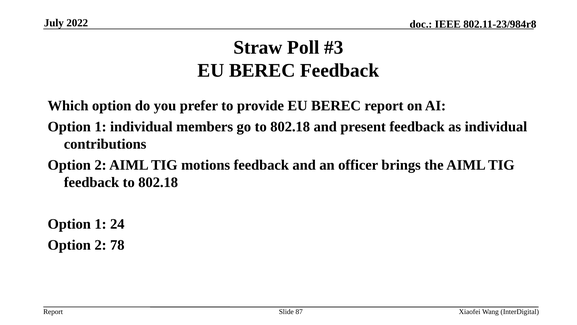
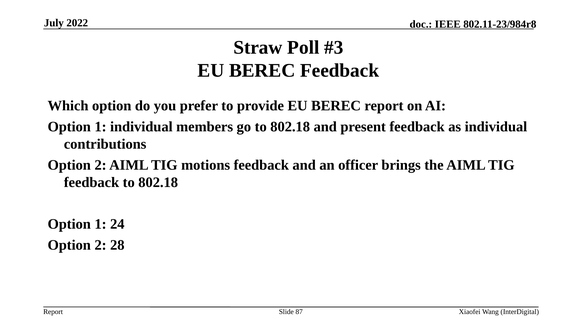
78: 78 -> 28
